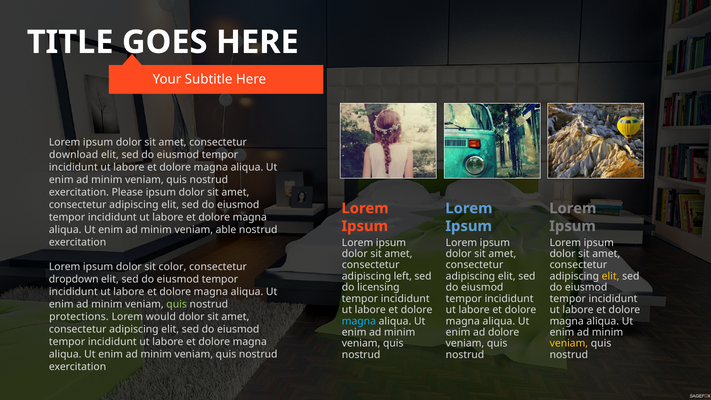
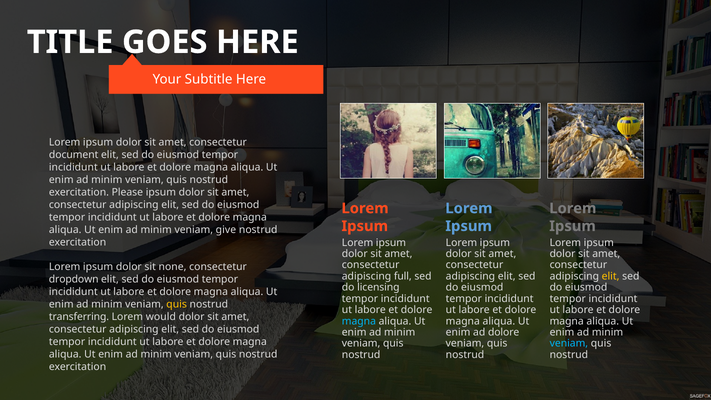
download: download -> document
able: able -> give
color: color -> none
left: left -> full
quis at (177, 304) colour: light green -> yellow
protections: protections -> transferring
veniam at (569, 343) colour: yellow -> light blue
